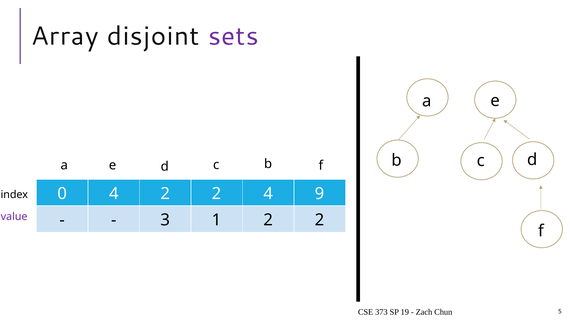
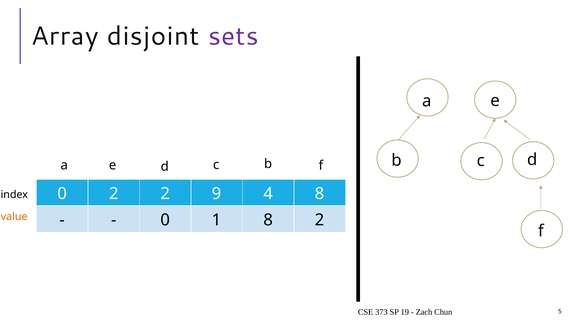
0 4: 4 -> 2
2 at (217, 193): 2 -> 9
4 9: 9 -> 8
value colour: purple -> orange
3 at (165, 220): 3 -> 0
1 2: 2 -> 8
